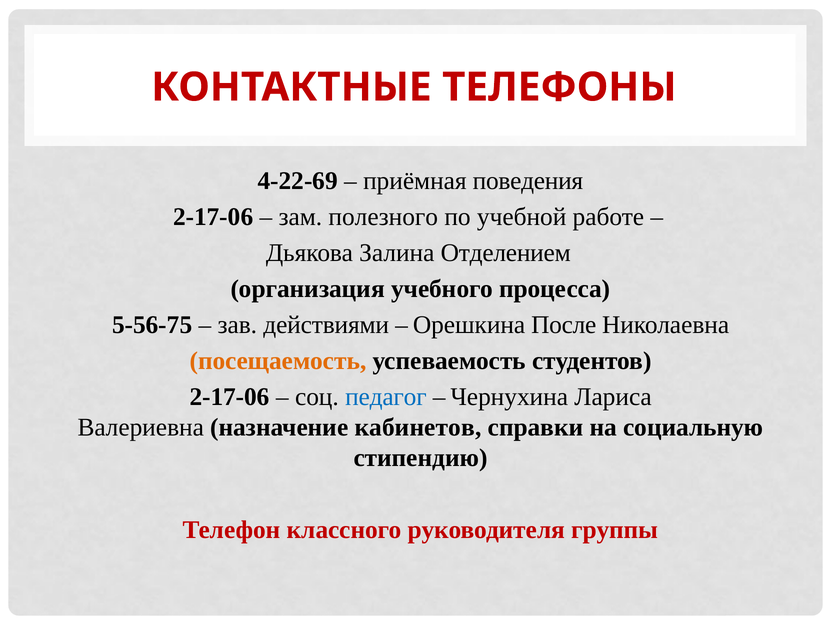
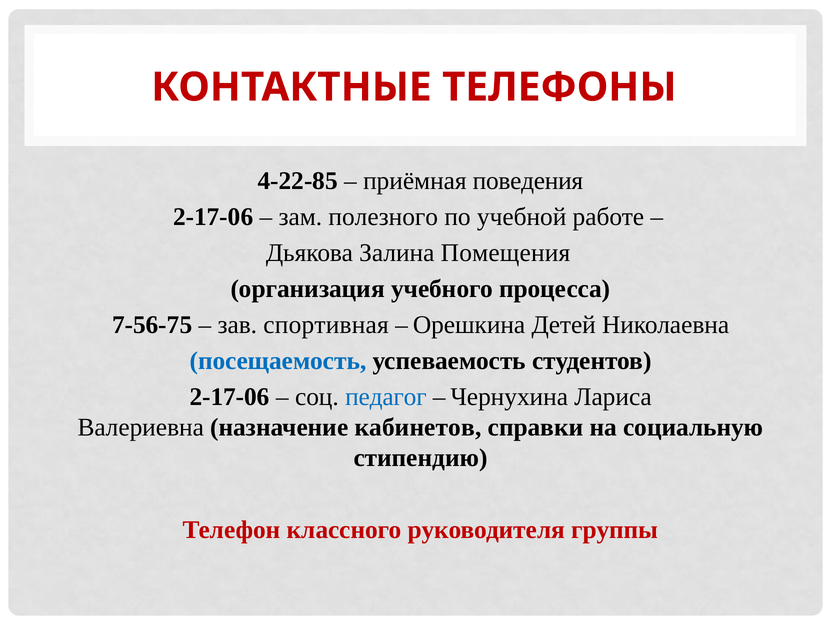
4-22-69: 4-22-69 -> 4-22-85
Отделением: Отделением -> Помещения
5-56-75: 5-56-75 -> 7-56-75
действиями: действиями -> спортивная
После: После -> Детей
посещаемость colour: orange -> blue
